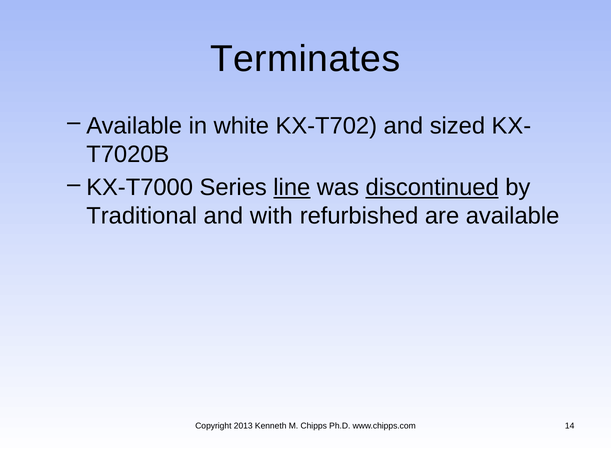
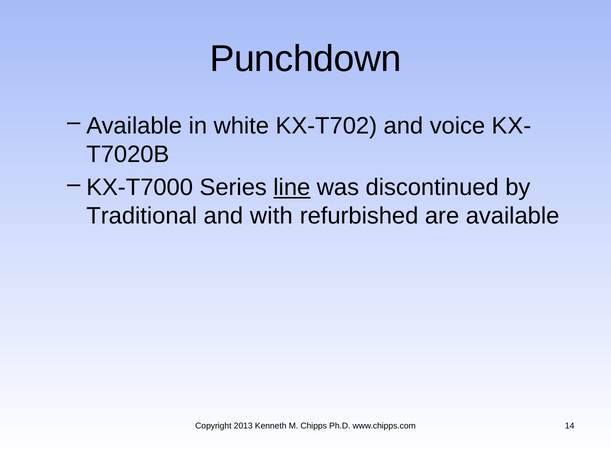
Terminates: Terminates -> Punchdown
sized: sized -> voice
discontinued underline: present -> none
